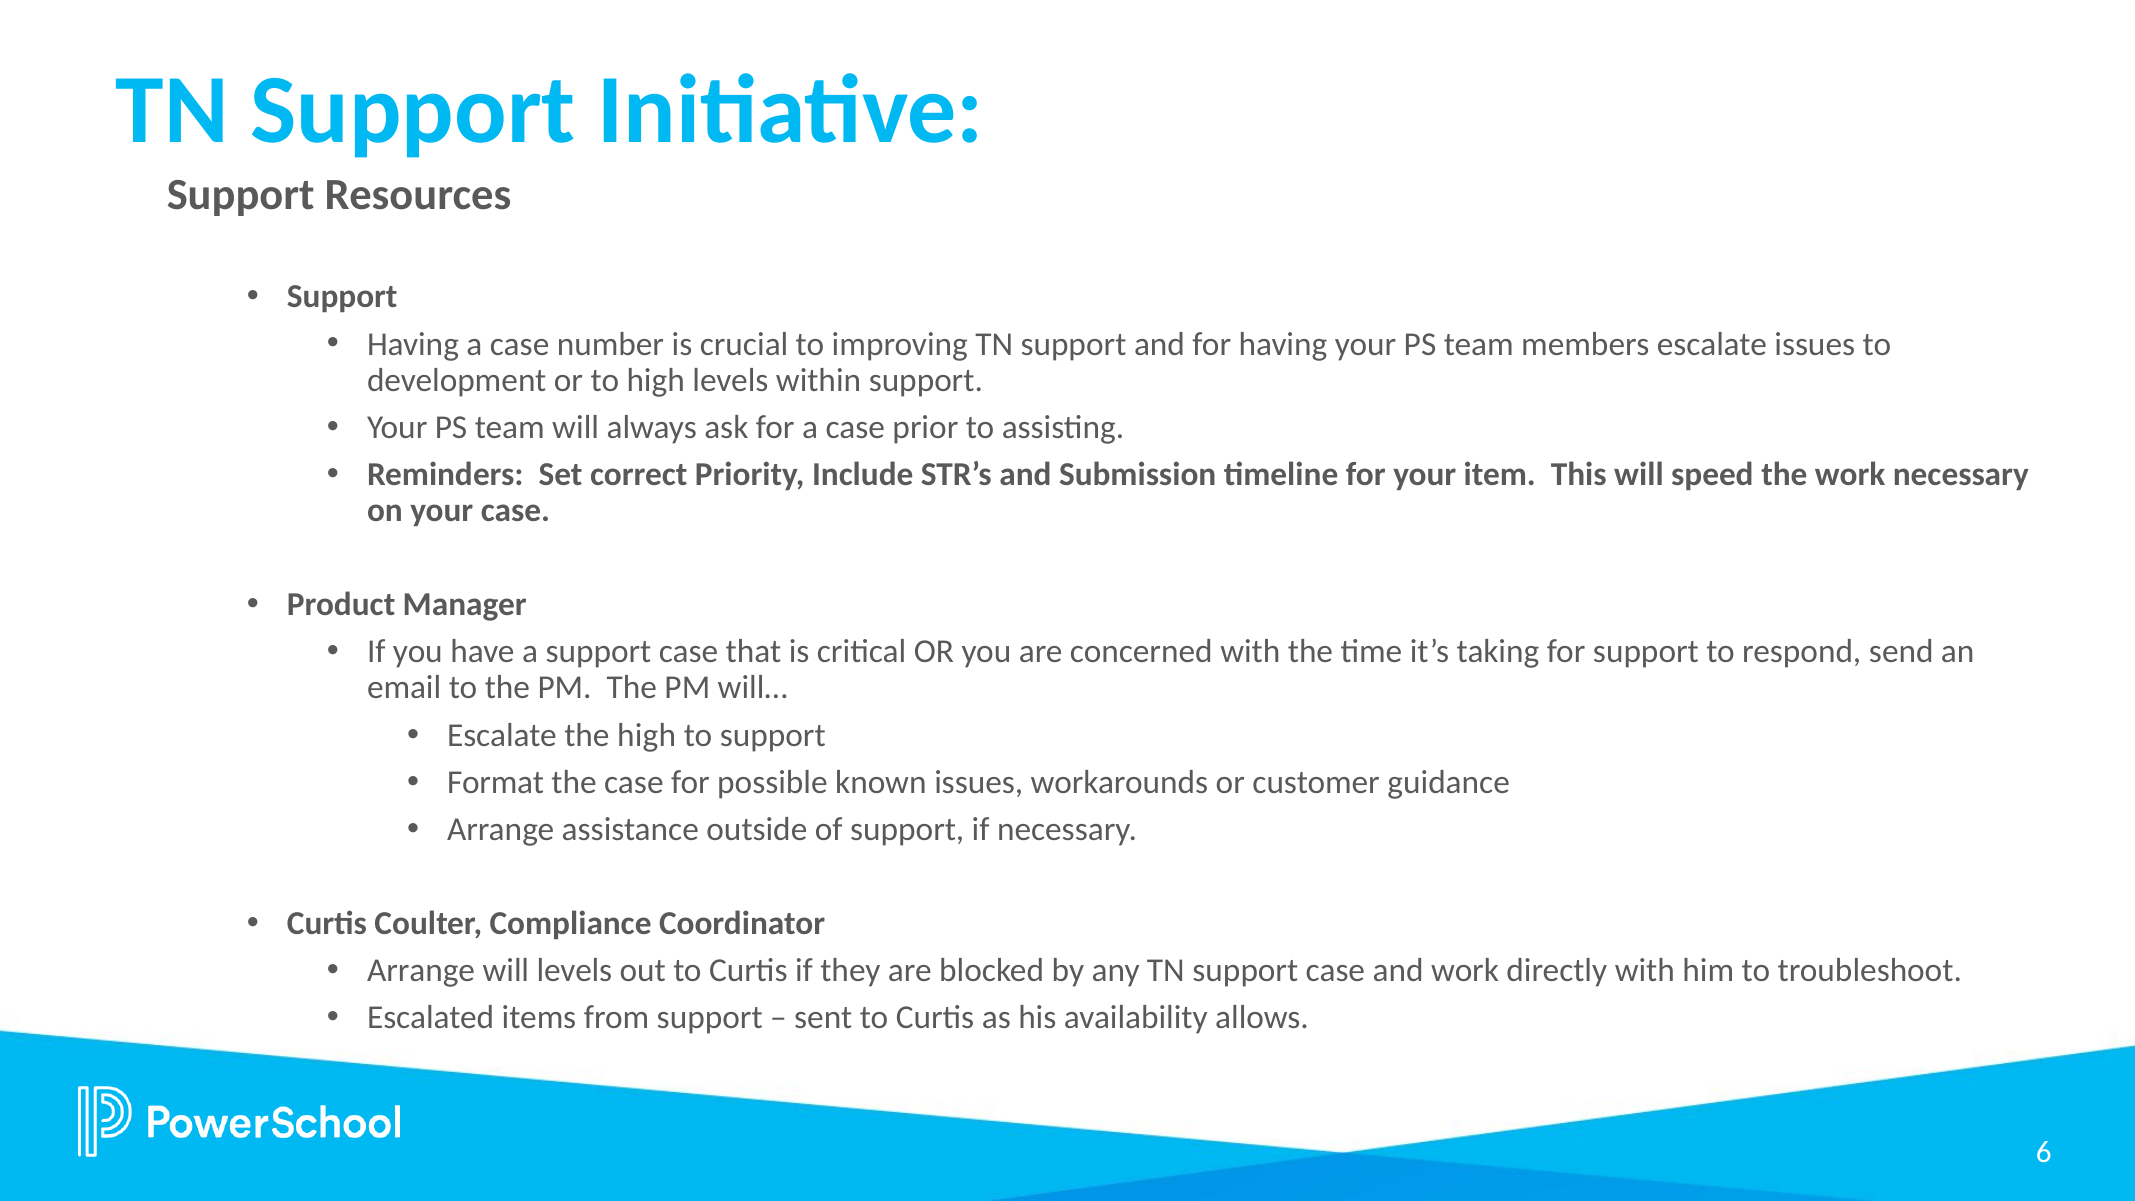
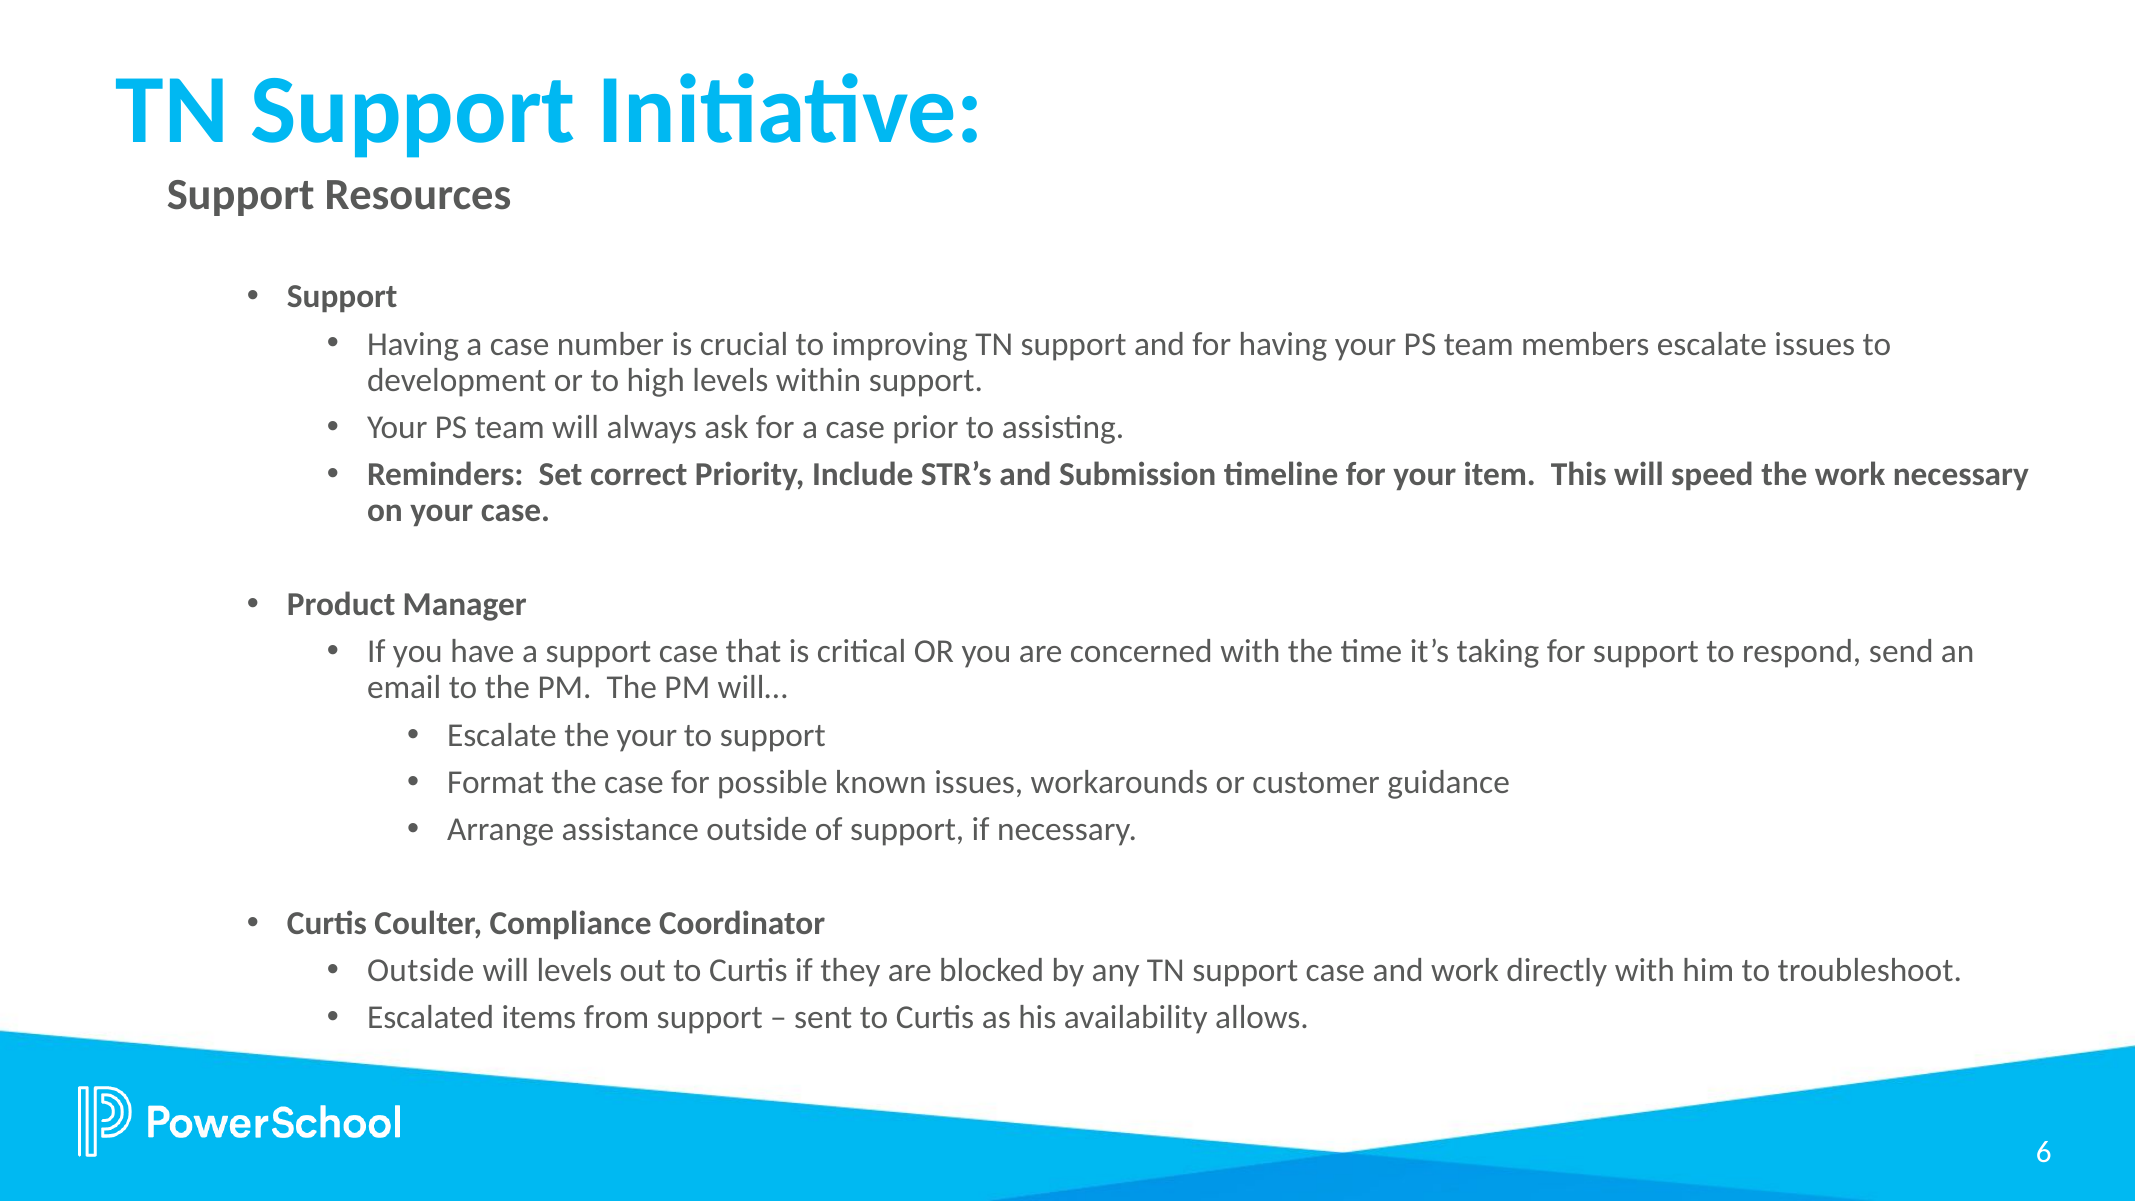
the high: high -> your
Arrange at (421, 971): Arrange -> Outside
